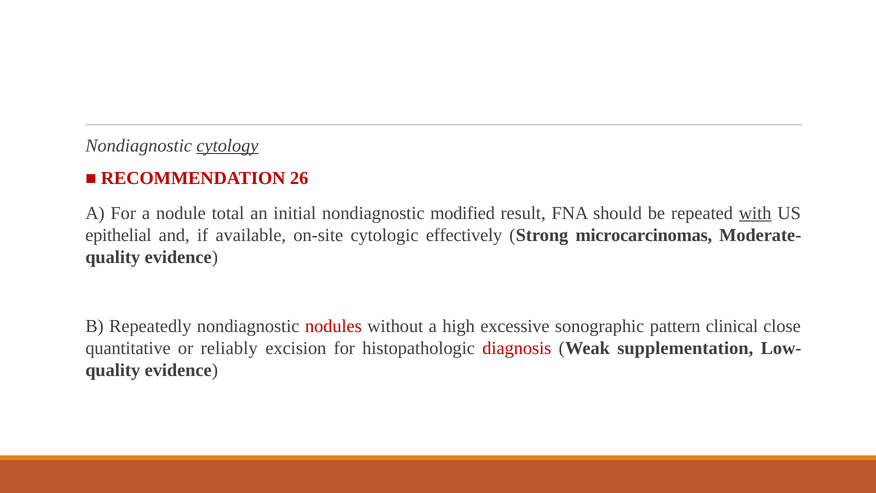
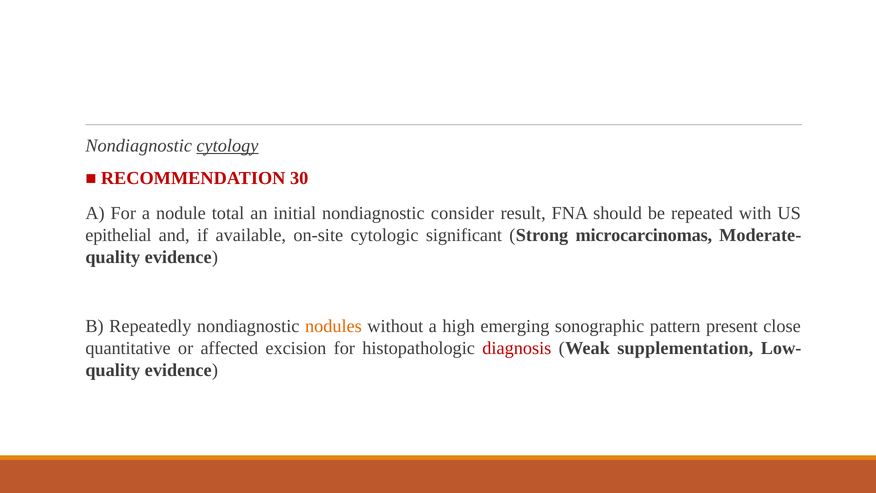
26: 26 -> 30
modified: modified -> consider
with underline: present -> none
effectively: effectively -> significant
nodules colour: red -> orange
excessive: excessive -> emerging
clinical: clinical -> present
reliably: reliably -> affected
